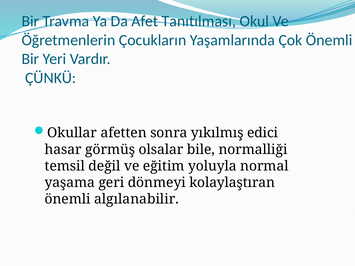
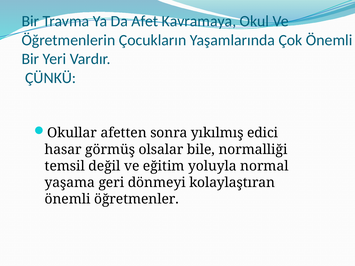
Tanıtılması: Tanıtılması -> Kavramaya
algılanabilir: algılanabilir -> öğretmenler
